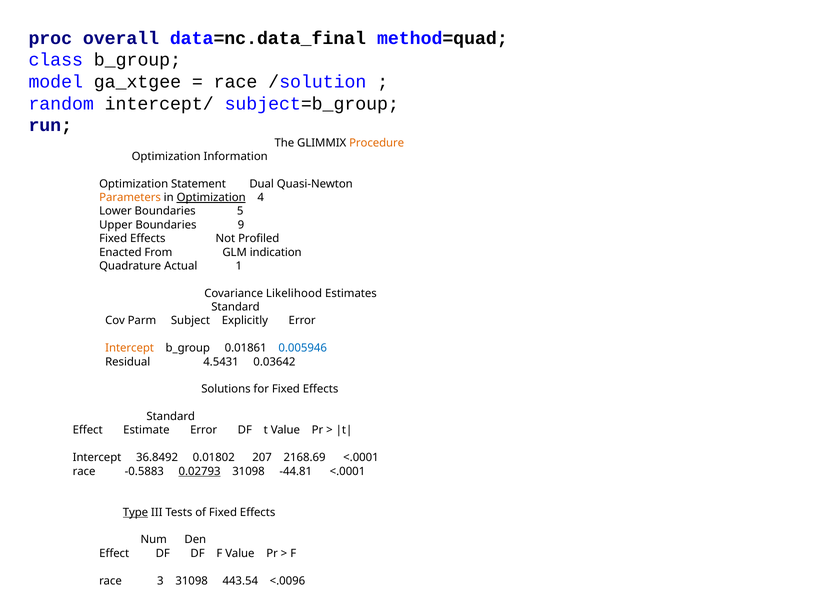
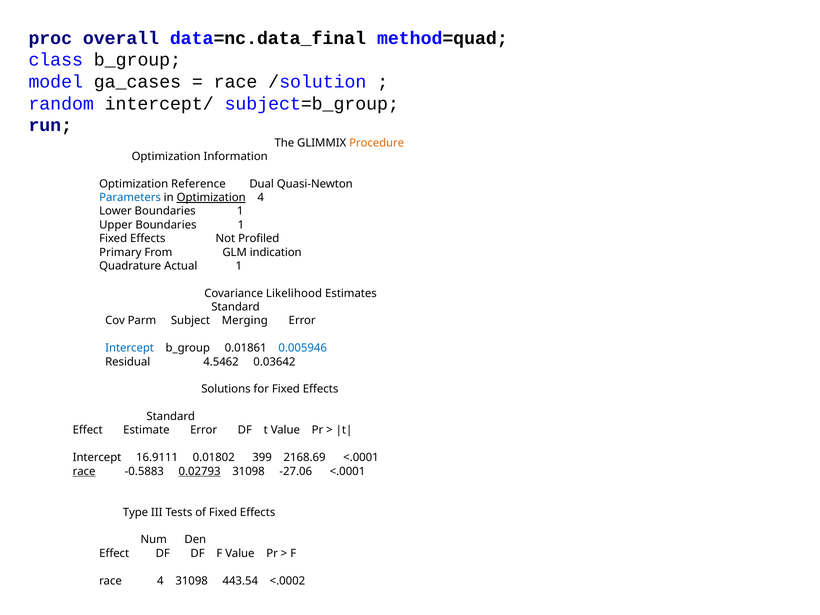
ga_xtgee: ga_xtgee -> ga_cases
Statement: Statement -> Reference
Parameters colour: orange -> blue
Lower Boundaries 5: 5 -> 1
Upper Boundaries 9: 9 -> 1
Enacted: Enacted -> Primary
Explicitly: Explicitly -> Merging
Intercept at (130, 348) colour: orange -> blue
4.5431: 4.5431 -> 4.5462
36.8492: 36.8492 -> 16.9111
207: 207 -> 399
race at (84, 471) underline: none -> present
-44.81: -44.81 -> -27.06
Type underline: present -> none
race 3: 3 -> 4
<.0096: <.0096 -> <.0002
